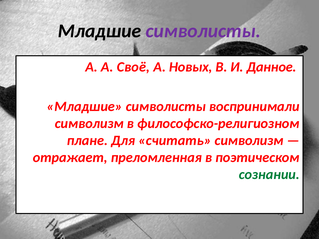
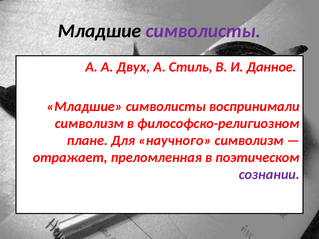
Своё: Своё -> Двух
Новых: Новых -> Стиль
считать: считать -> научного
сознании colour: green -> purple
